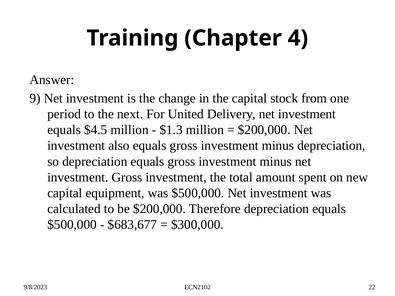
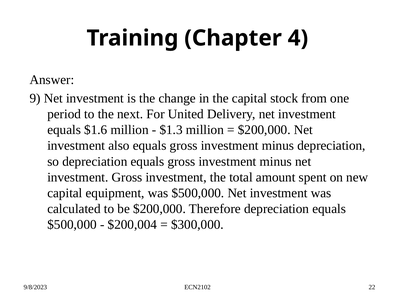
$4.5: $4.5 -> $1.6
$683,677: $683,677 -> $200,004
